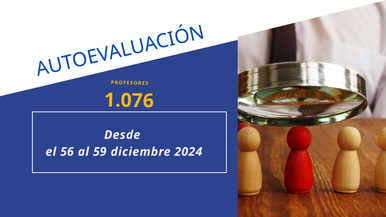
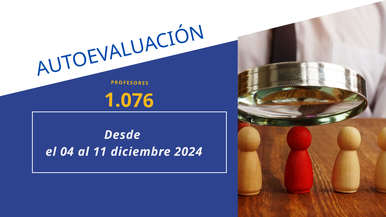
56: 56 -> 04
59: 59 -> 11
